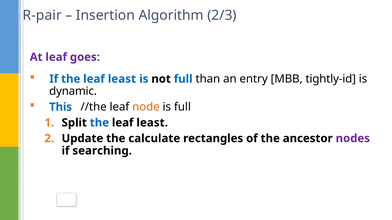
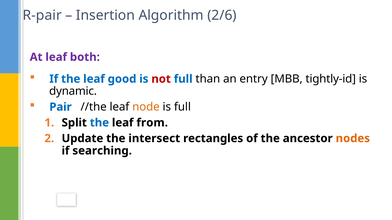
2/3: 2/3 -> 2/6
goes: goes -> both
If the leaf least: least -> good
not colour: black -> red
This: This -> Pair
least at (152, 123): least -> from
calculate: calculate -> intersect
nodes colour: purple -> orange
